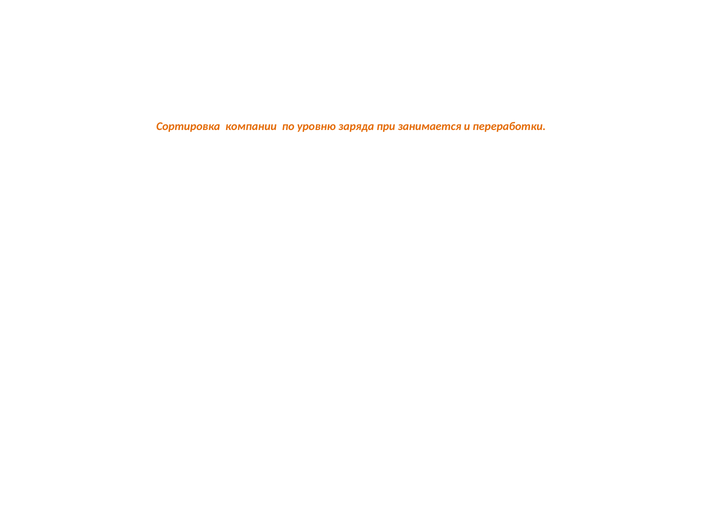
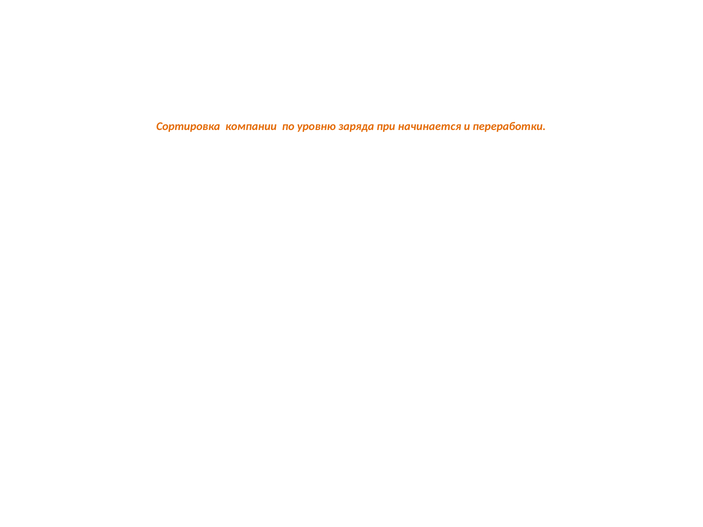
занимается: занимается -> начинается
